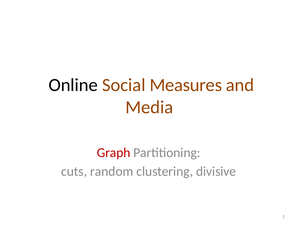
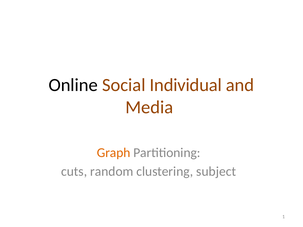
Measures: Measures -> Individual
Graph colour: red -> orange
divisive: divisive -> subject
